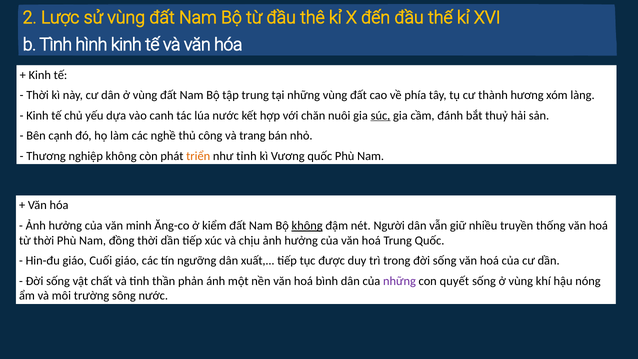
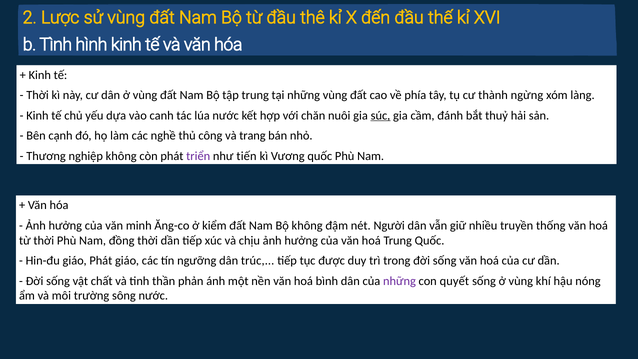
hương: hương -> ngừng
triển colour: orange -> purple
tỉnh: tỉnh -> tiến
không at (307, 225) underline: present -> none
giáo Cuối: Cuối -> Phát
xuất: xuất -> trúc
